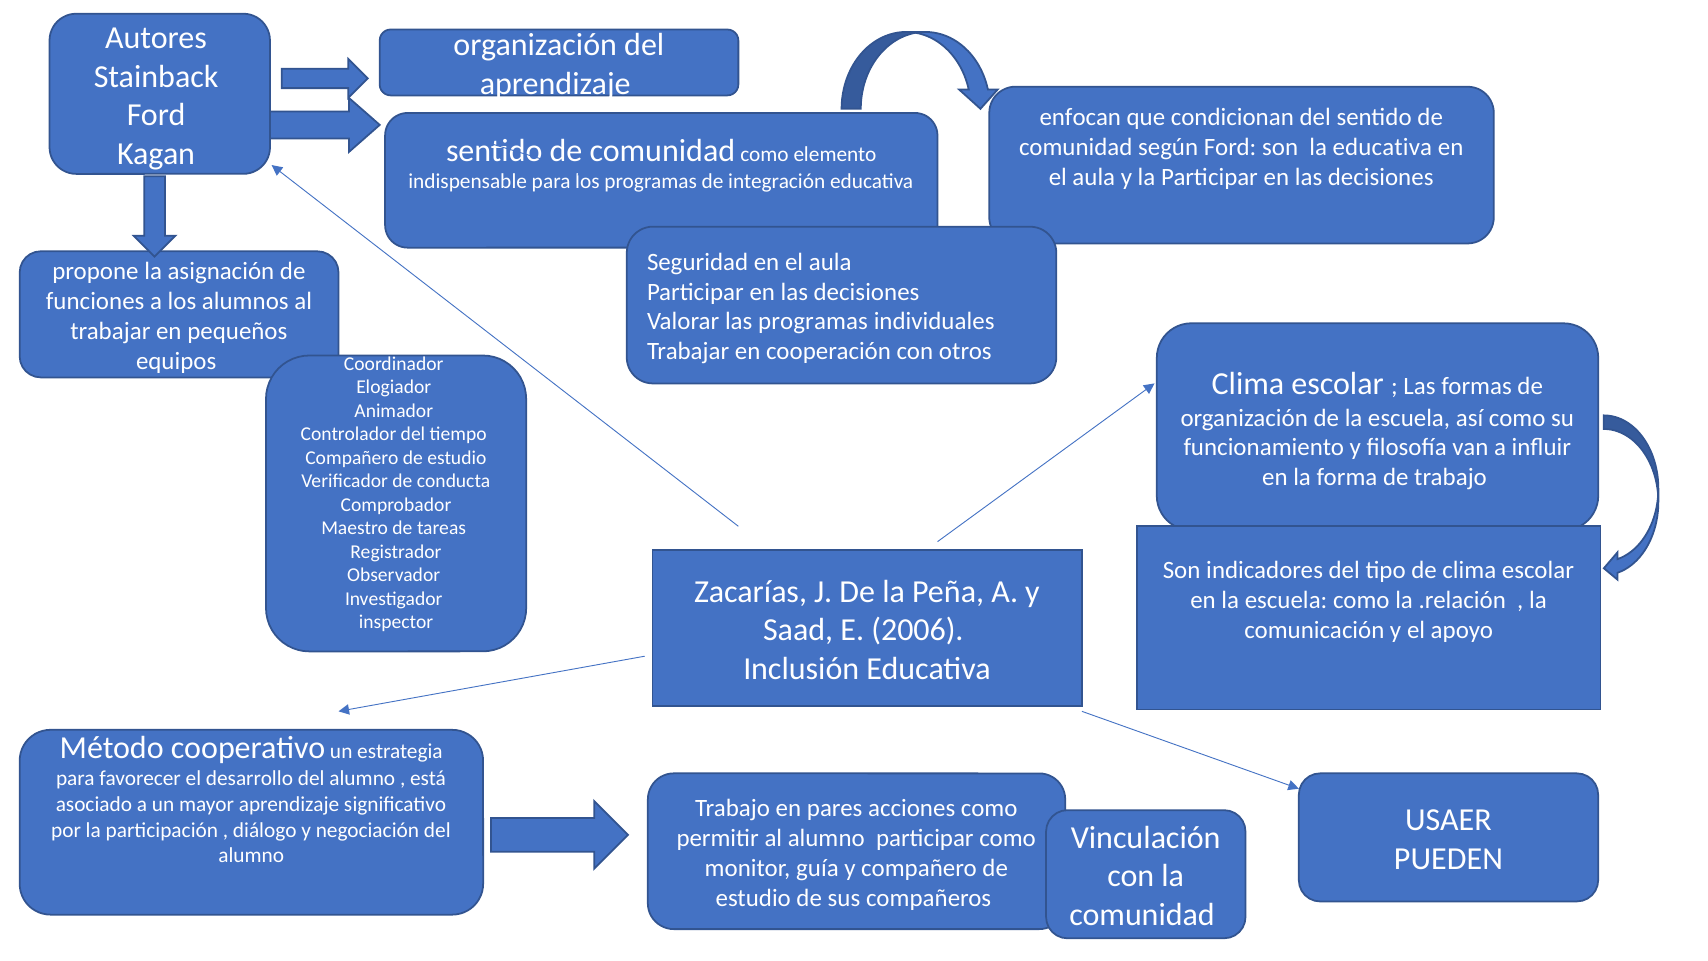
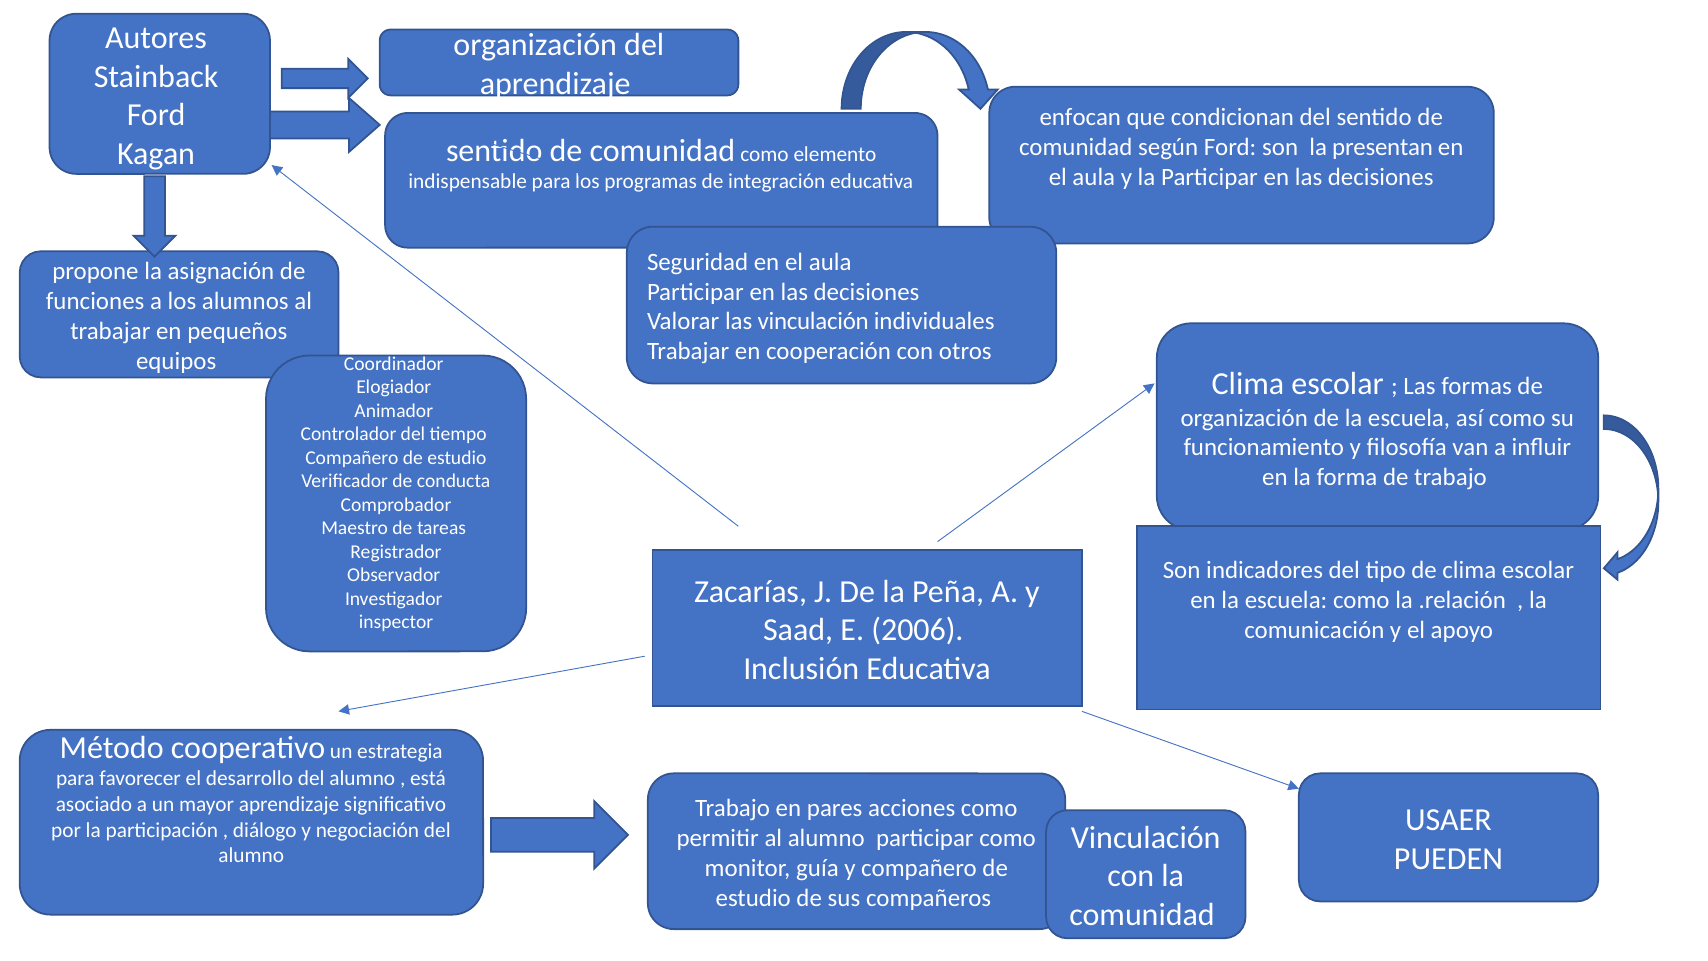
la educativa: educativa -> presentan
las programas: programas -> vinculación
